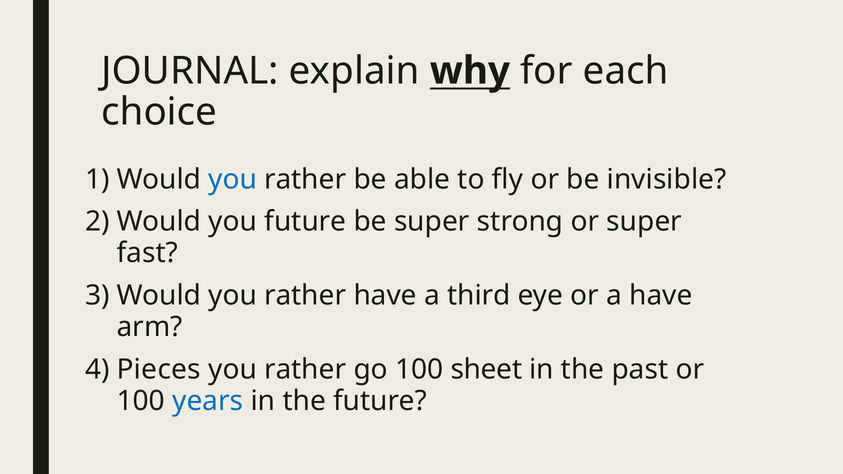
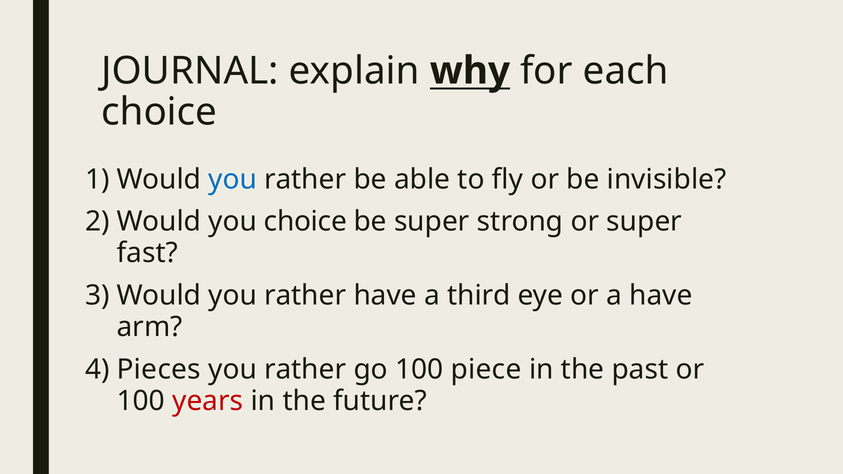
you future: future -> choice
sheet: sheet -> piece
years colour: blue -> red
